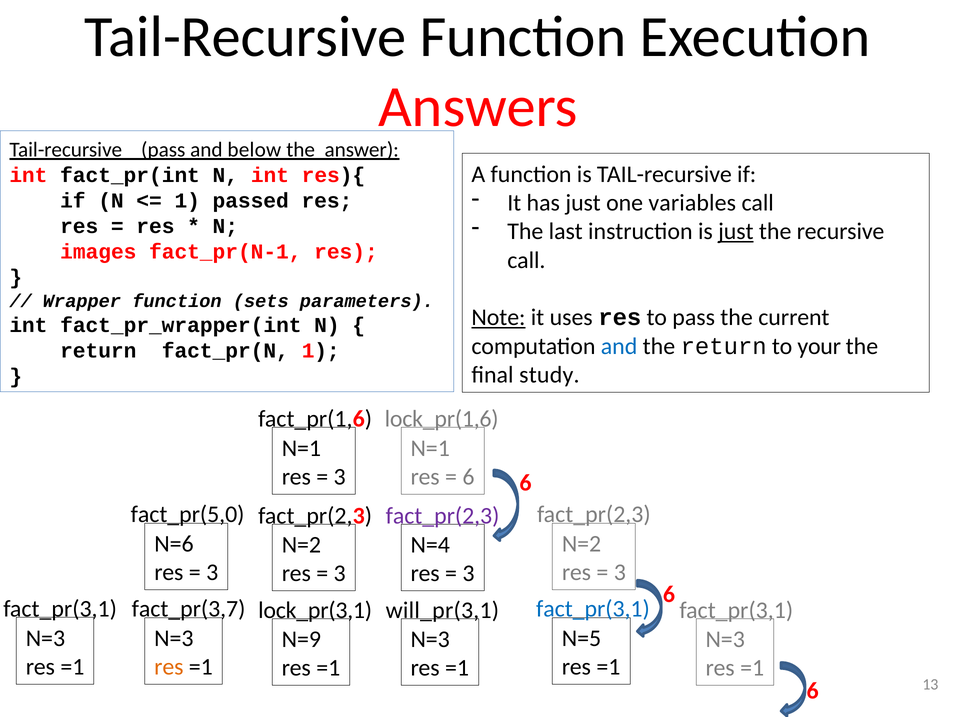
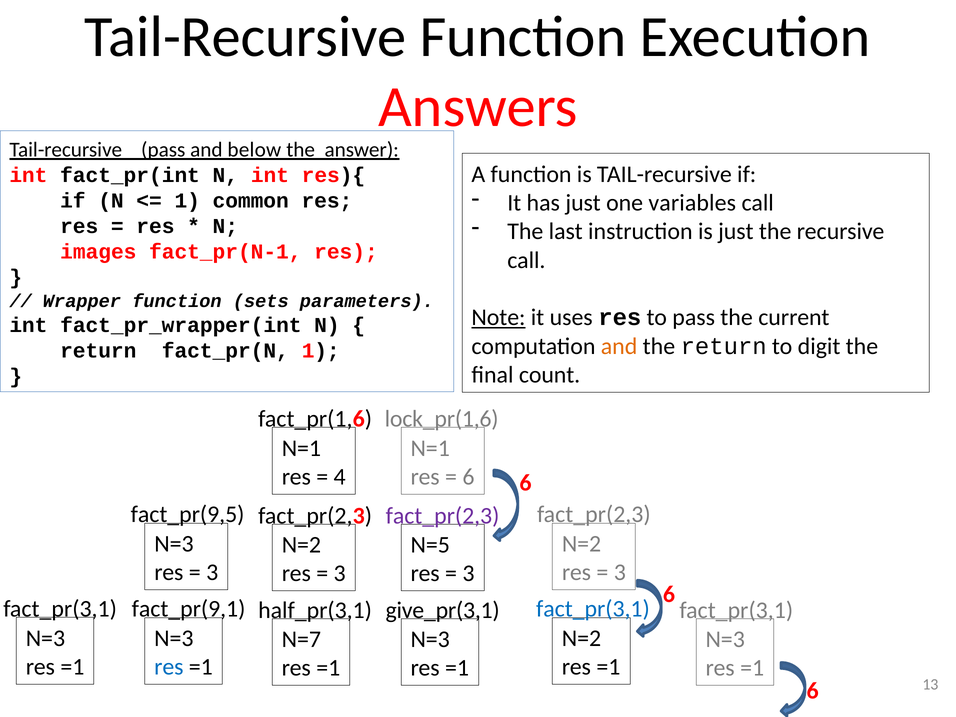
passed: passed -> common
just at (736, 232) underline: present -> none
and at (619, 346) colour: blue -> orange
your: your -> digit
study: study -> count
3 at (340, 477): 3 -> 4
fact_pr(5,0: fact_pr(5,0 -> fact_pr(9,5
N=6 at (174, 544): N=6 -> N=3
N=4: N=4 -> N=5
fact_pr(3,7: fact_pr(3,7 -> fact_pr(9,1
lock_pr(3,1: lock_pr(3,1 -> half_pr(3,1
will_pr(3,1: will_pr(3,1 -> give_pr(3,1
N=5 at (582, 638): N=5 -> N=2
N=9: N=9 -> N=7
res at (169, 667) colour: orange -> blue
